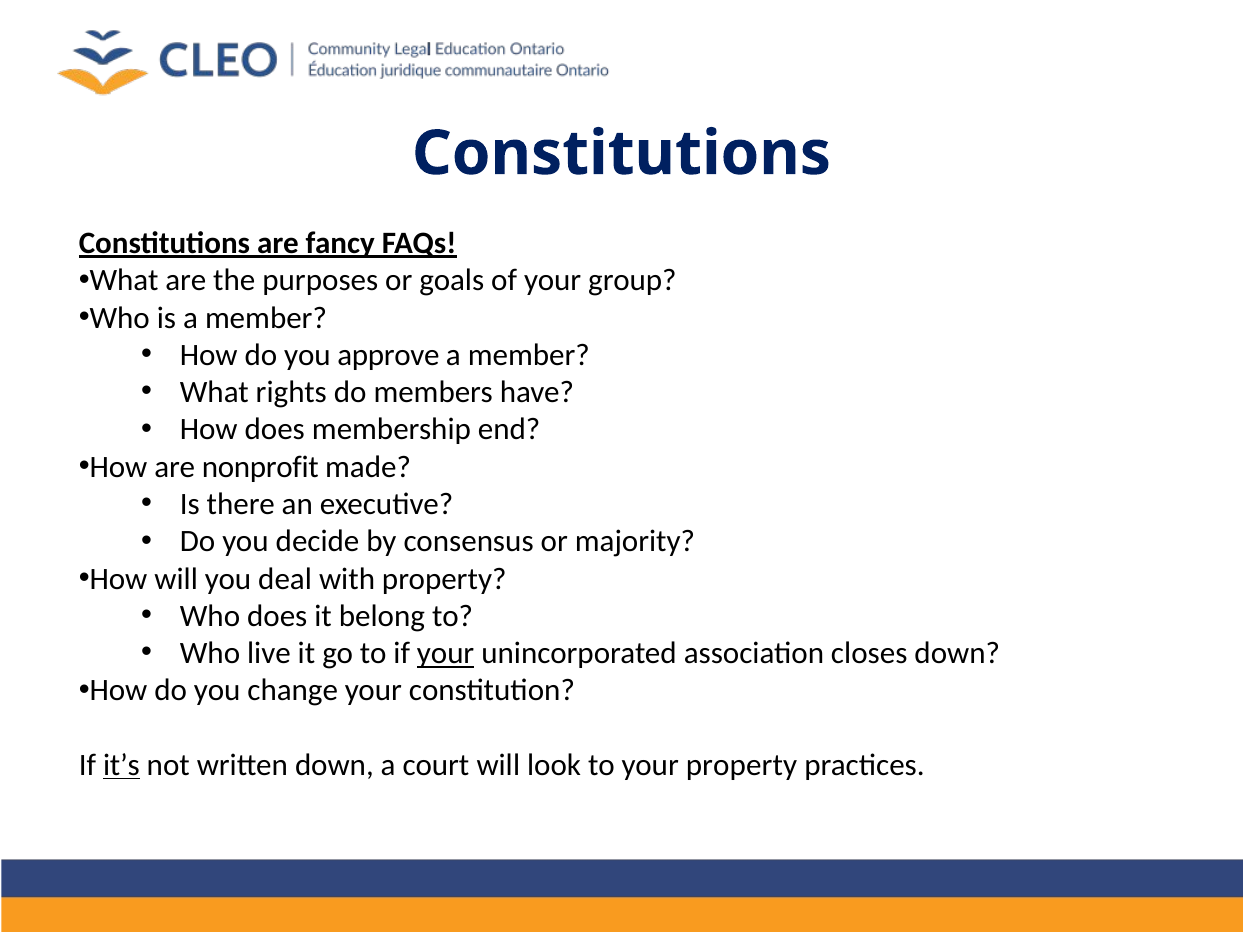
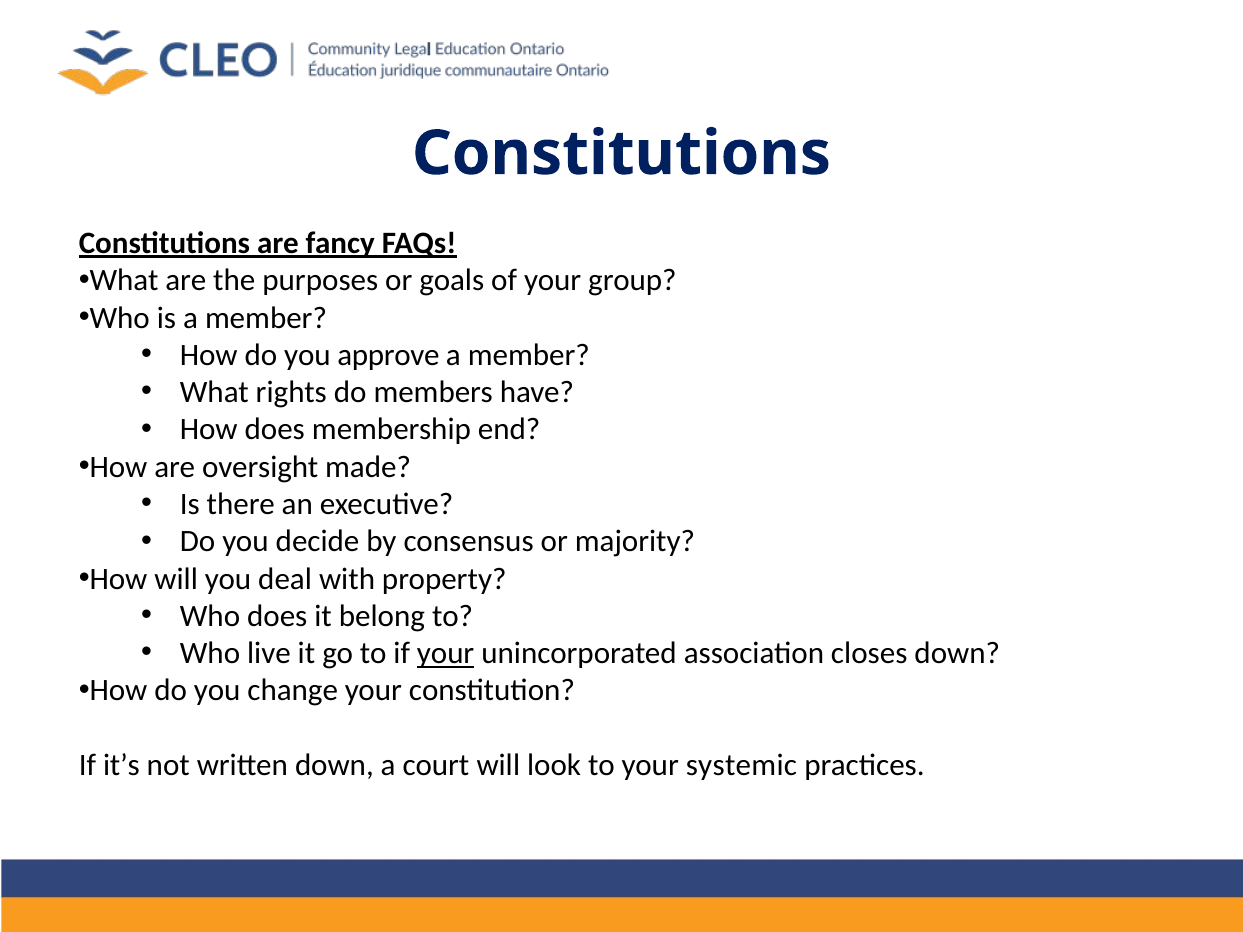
nonprofit: nonprofit -> oversight
it’s underline: present -> none
your property: property -> systemic
